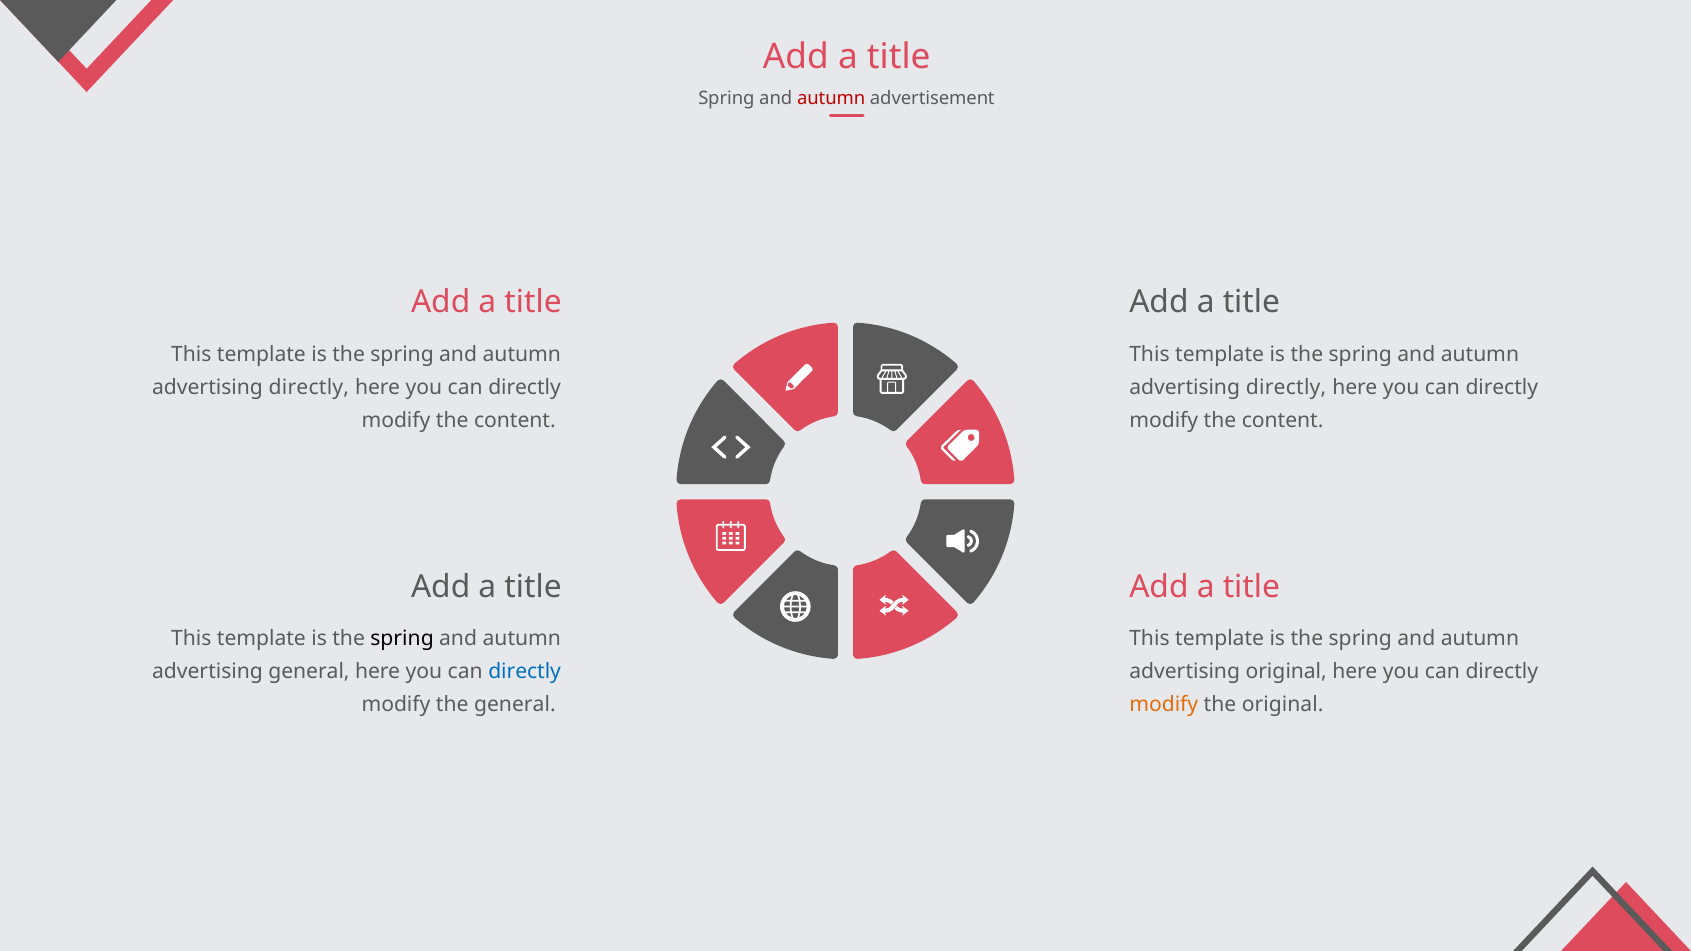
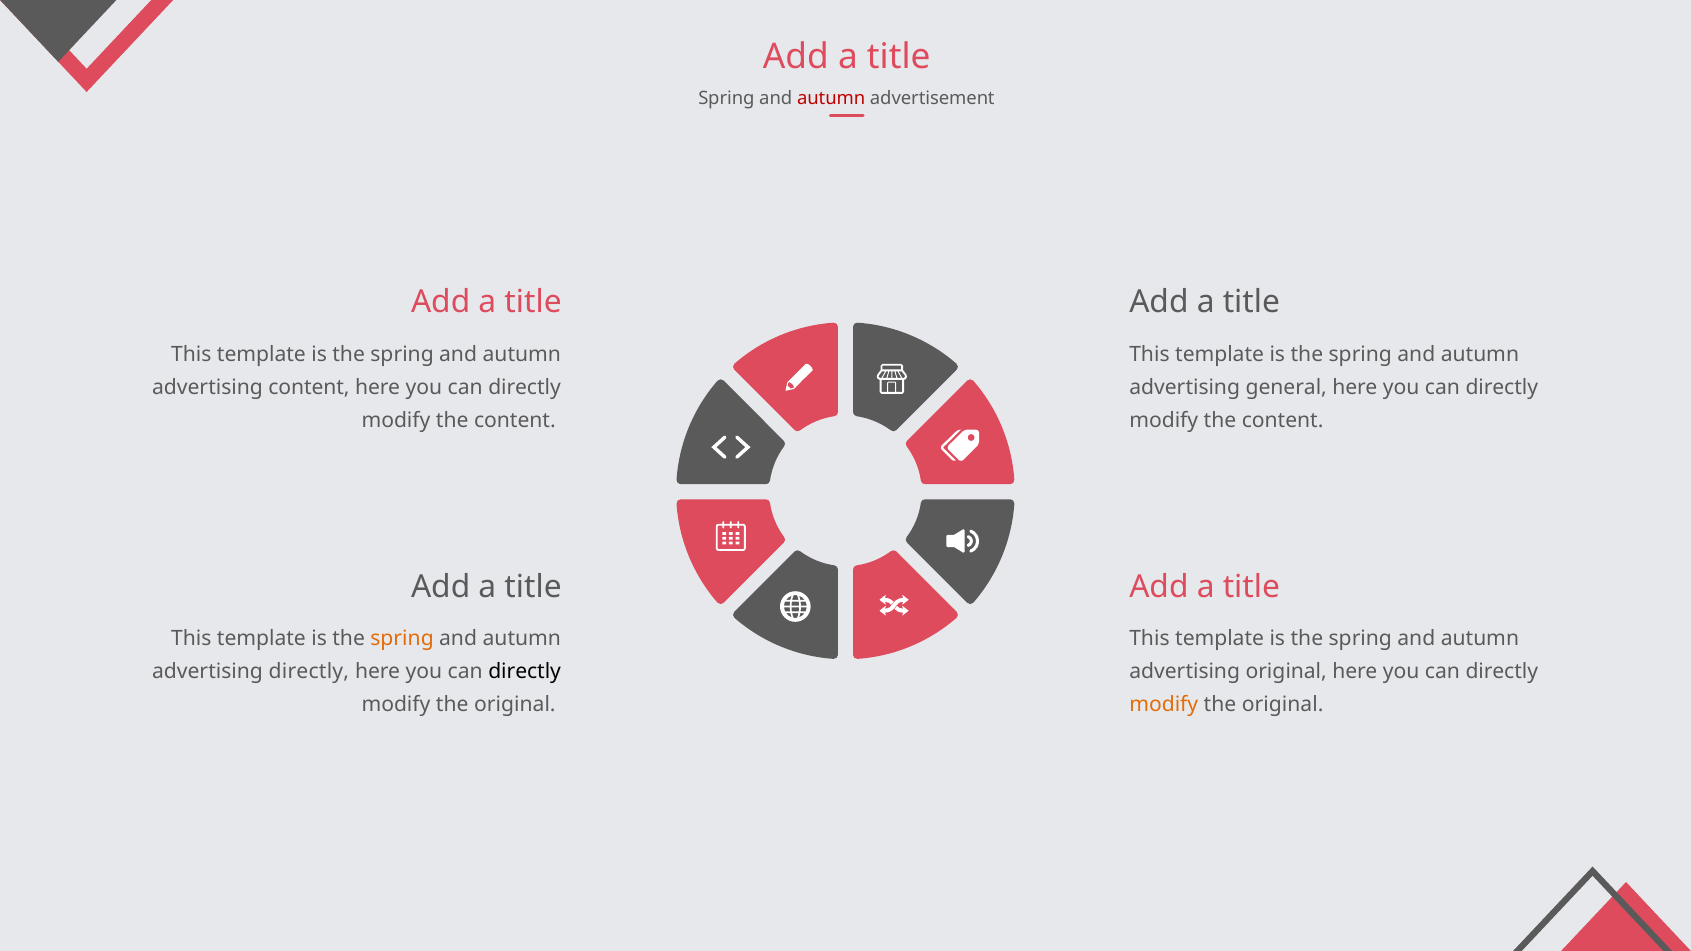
directly at (309, 387): directly -> content
directly at (1286, 387): directly -> general
spring at (402, 639) colour: black -> orange
advertising general: general -> directly
directly at (525, 672) colour: blue -> black
general at (515, 705): general -> original
